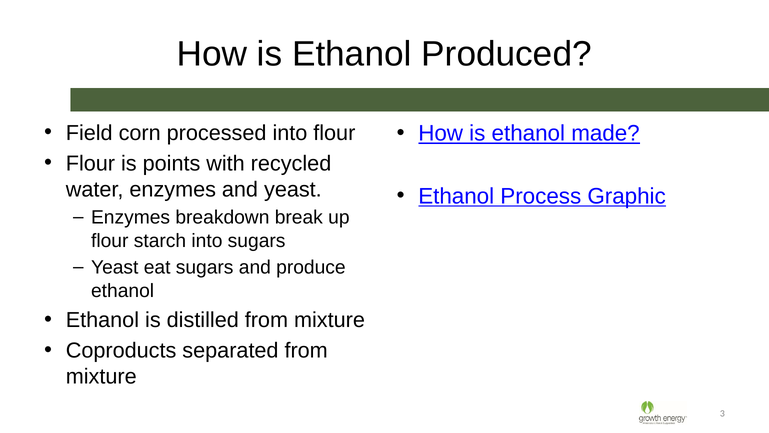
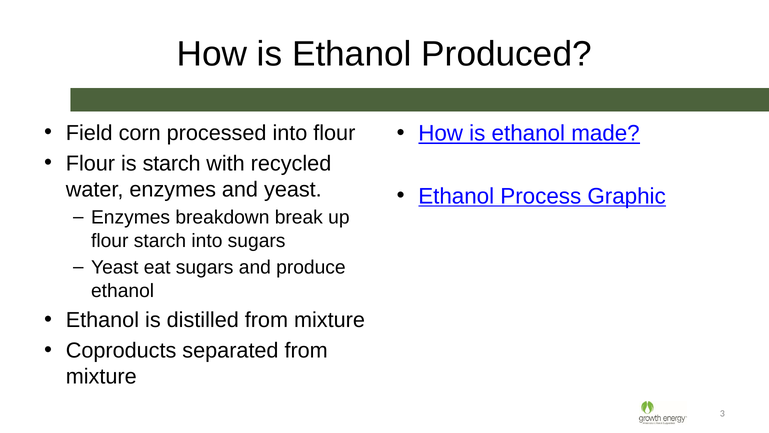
is points: points -> starch
